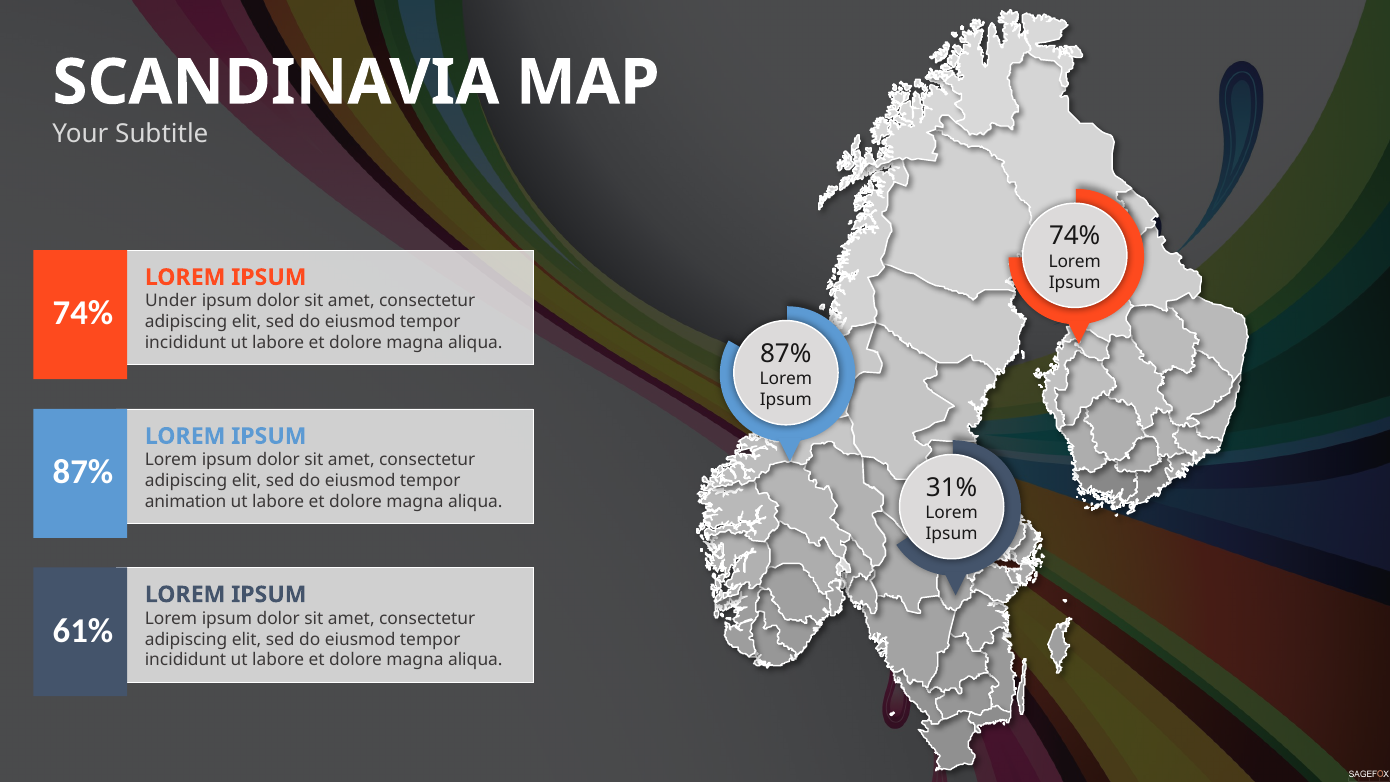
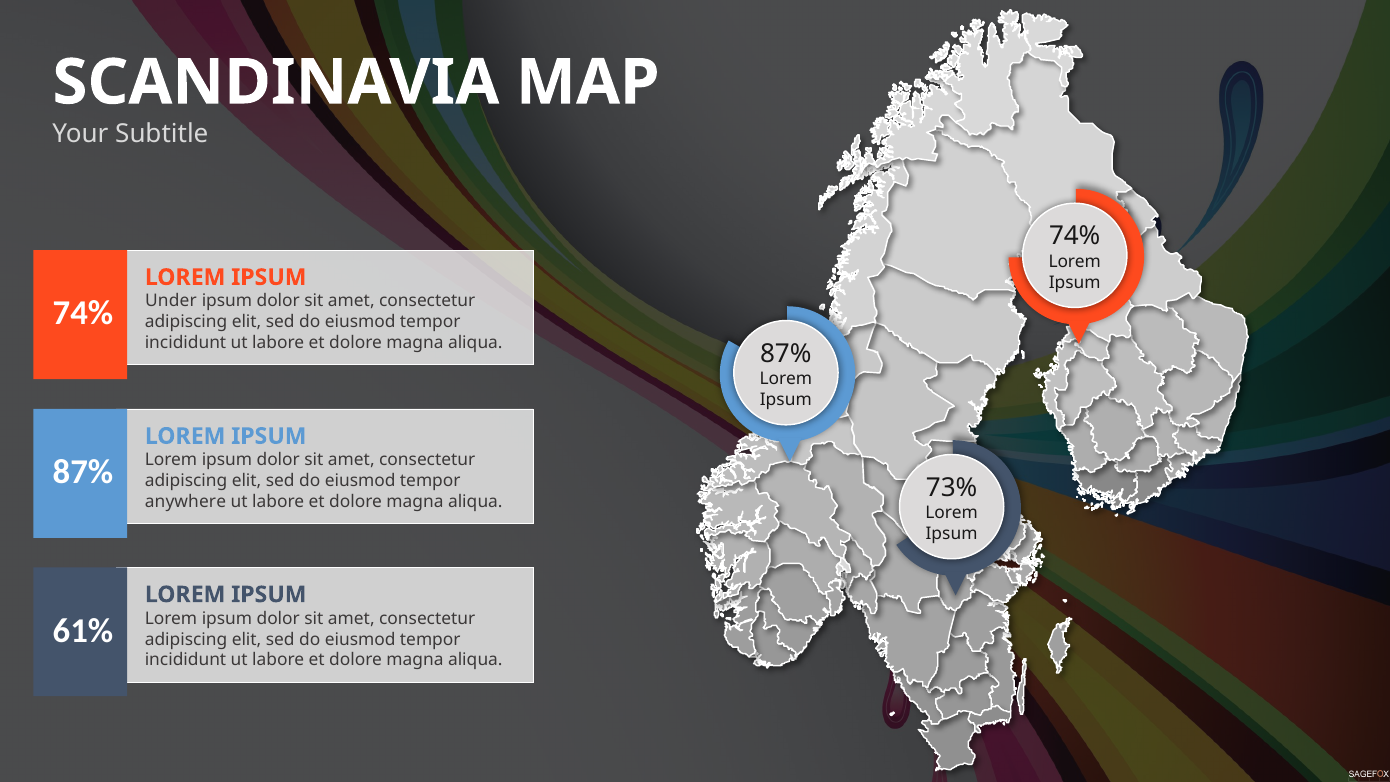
31%: 31% -> 73%
animation: animation -> anywhere
